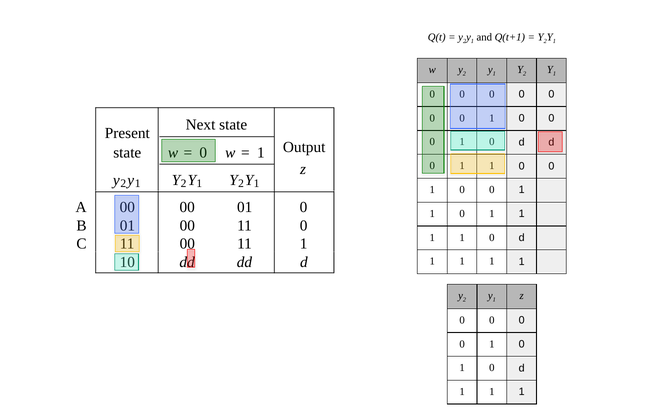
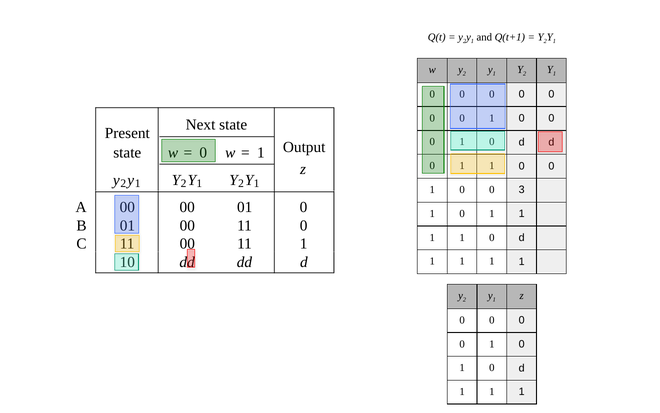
1 at (522, 190): 1 -> 3
